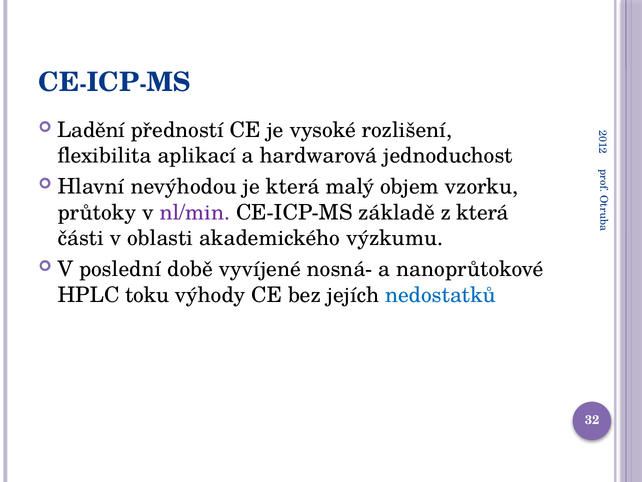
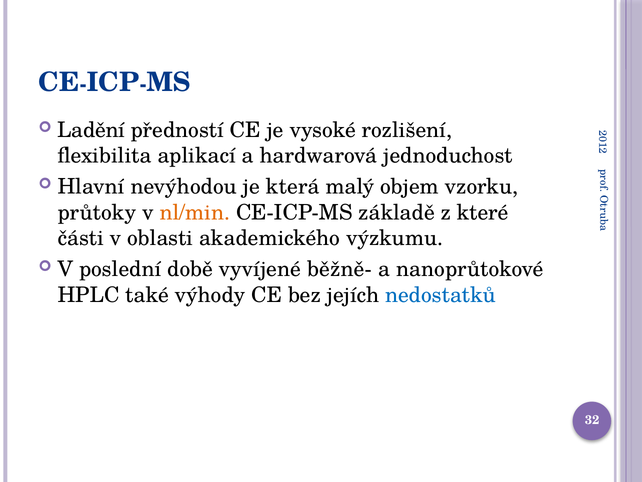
nl/min colour: purple -> orange
z která: která -> které
nosná-: nosná- -> běžně-
toku: toku -> také
